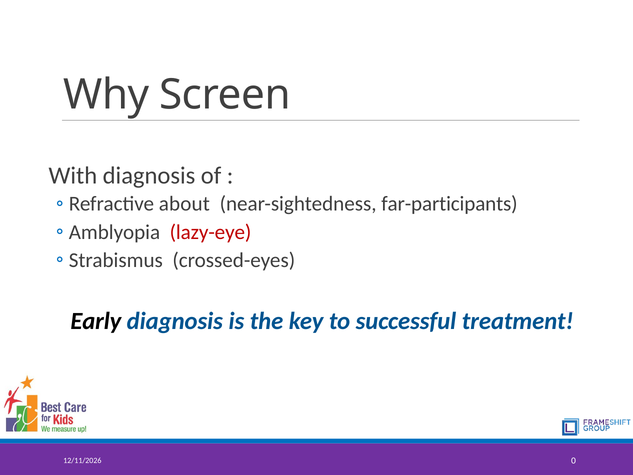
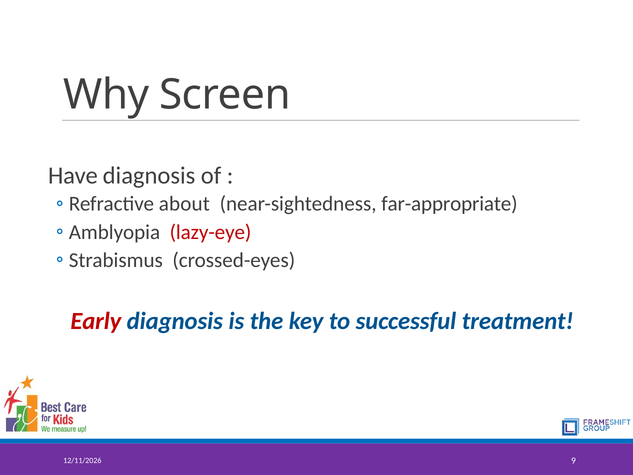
With: With -> Have
far-participants: far-participants -> far-appropriate
Early colour: black -> red
0: 0 -> 9
